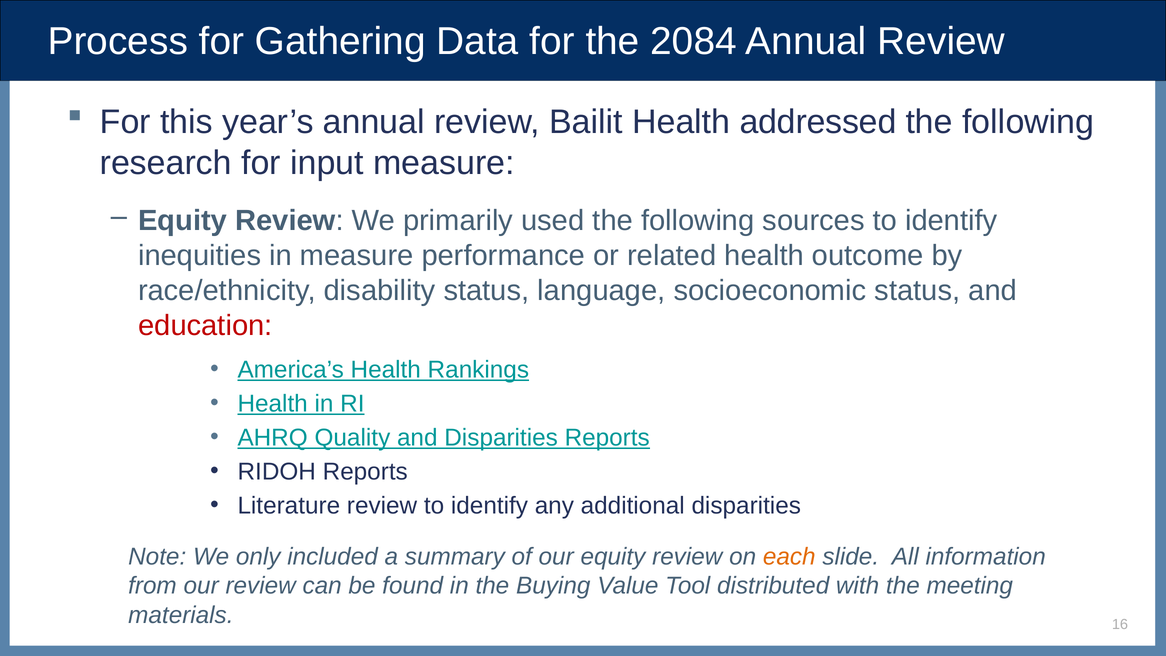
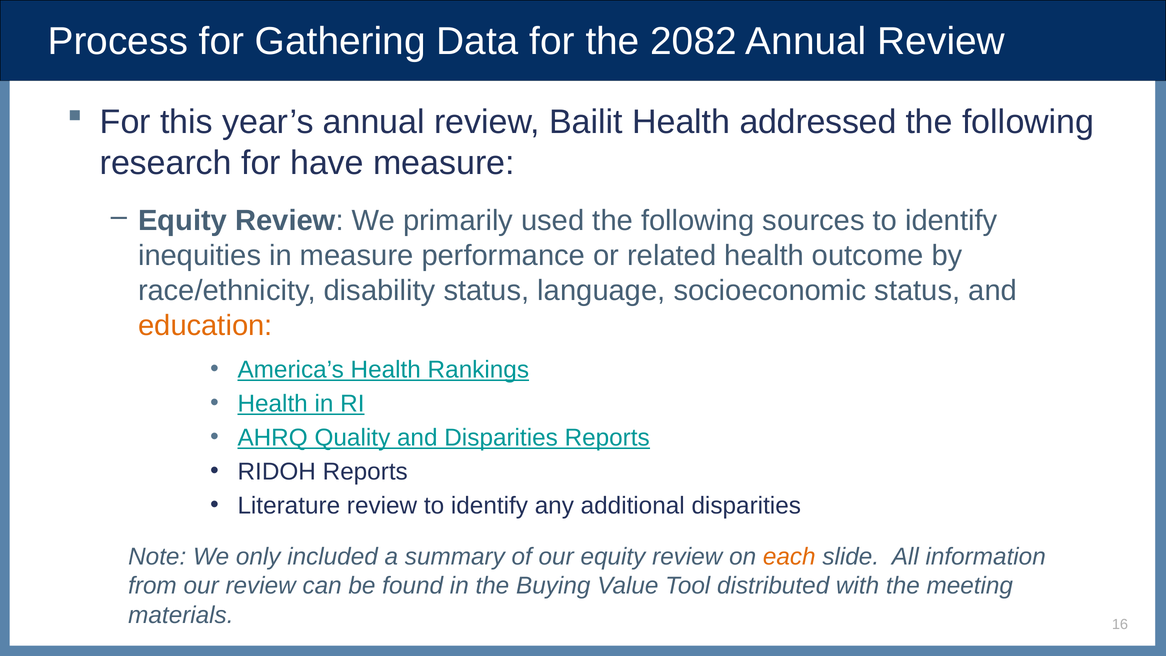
2084: 2084 -> 2082
input: input -> have
education colour: red -> orange
